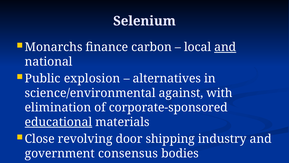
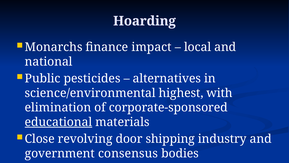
Selenium: Selenium -> Hoarding
carbon: carbon -> impact
and at (225, 47) underline: present -> none
explosion: explosion -> pesticides
against: against -> highest
